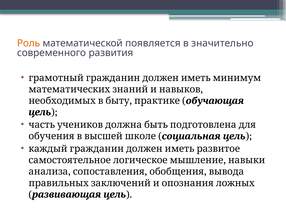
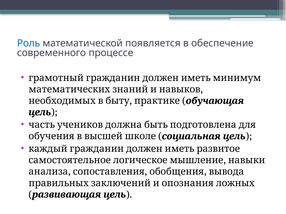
Роль colour: orange -> blue
значительно: значительно -> обеспечение
развития: развития -> процессе
